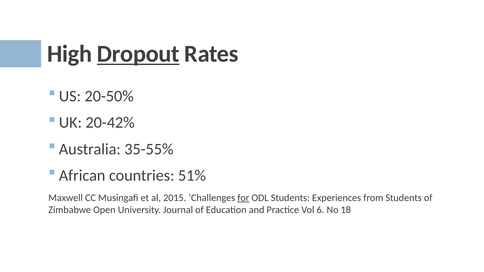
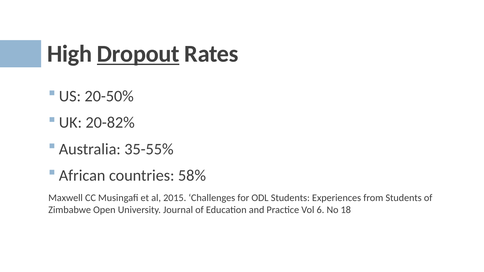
20-42%: 20-42% -> 20-82%
51%: 51% -> 58%
for underline: present -> none
